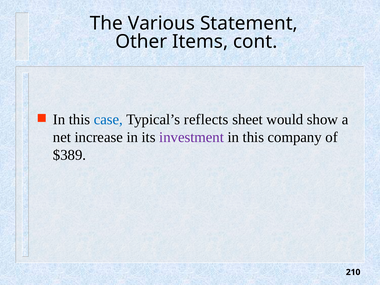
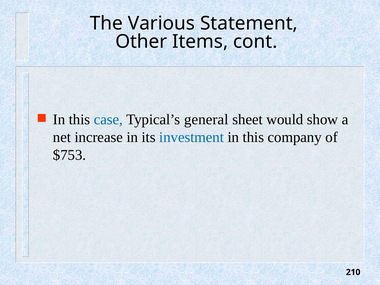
reflects: reflects -> general
investment colour: purple -> blue
$389: $389 -> $753
